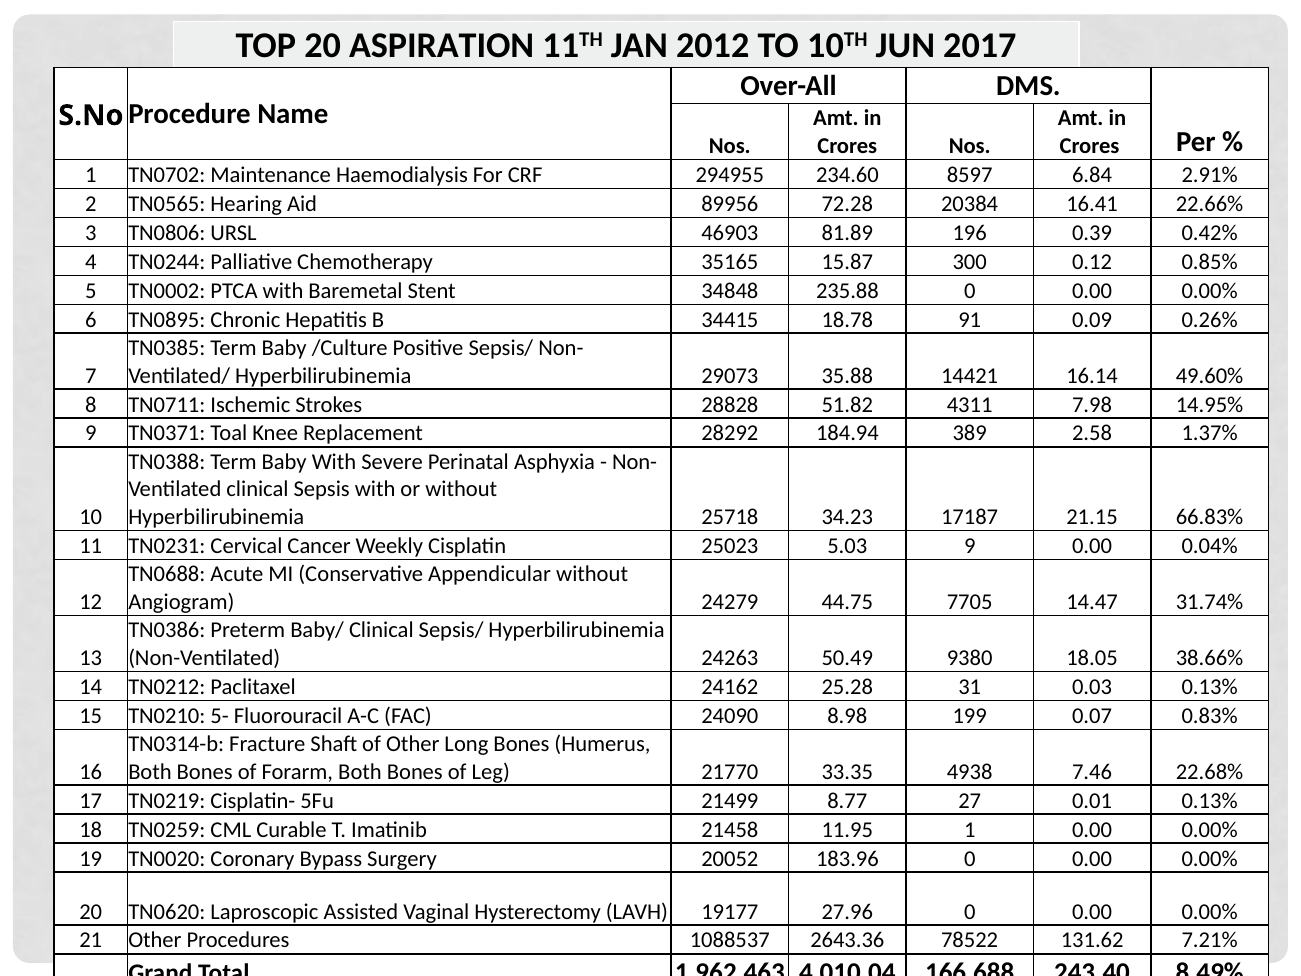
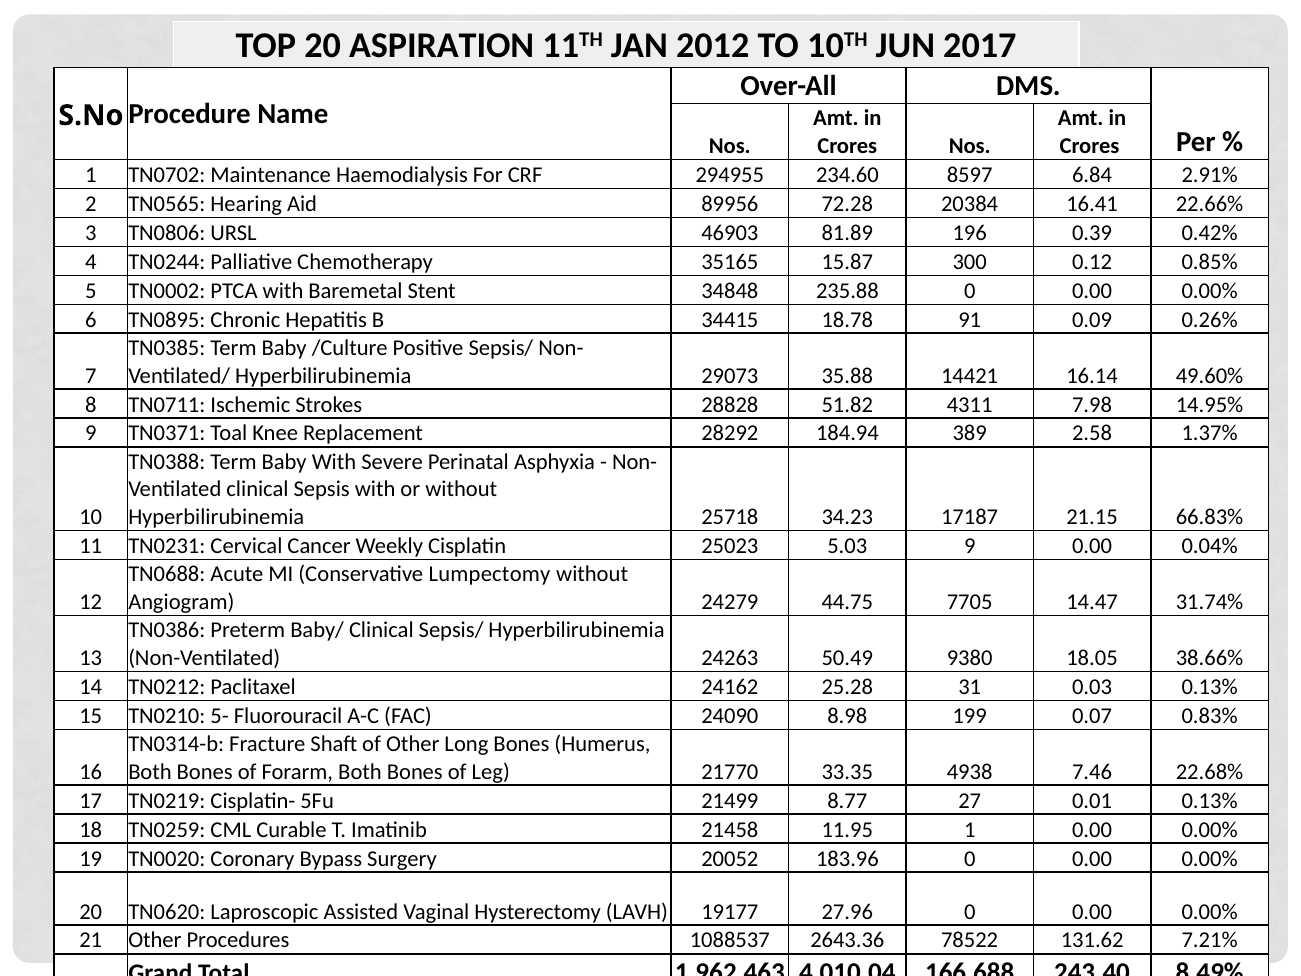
Appendicular: Appendicular -> Lumpectomy
